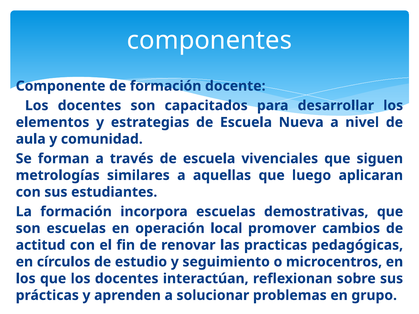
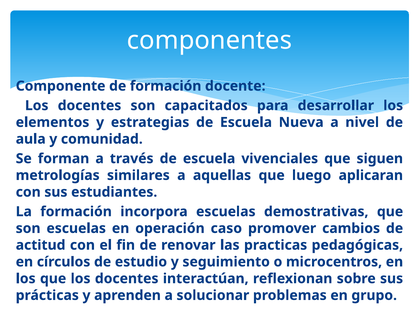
local: local -> caso
